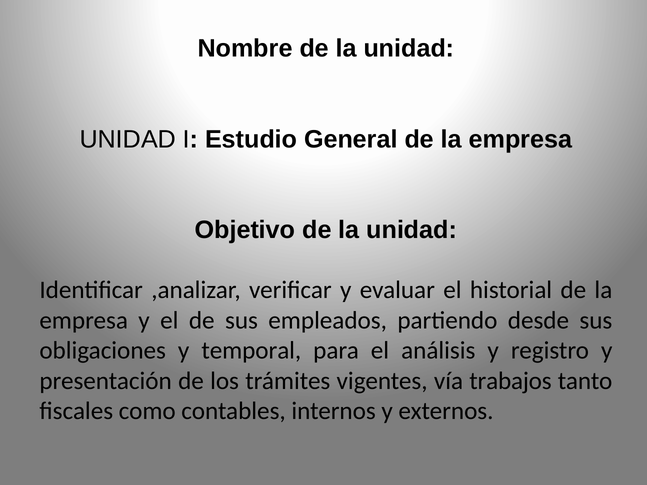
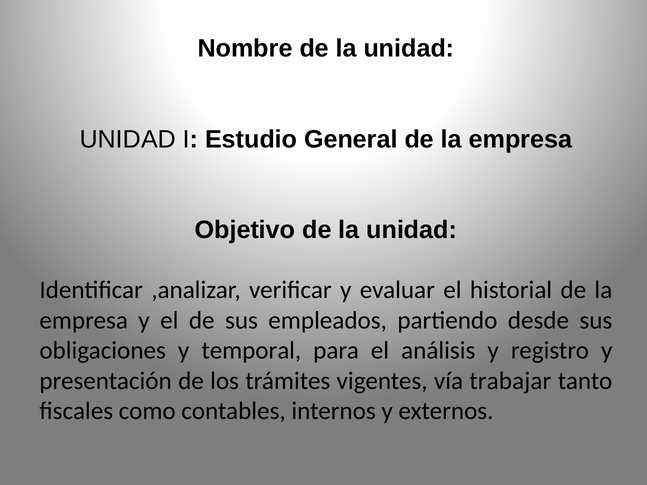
trabajos: trabajos -> trabajar
